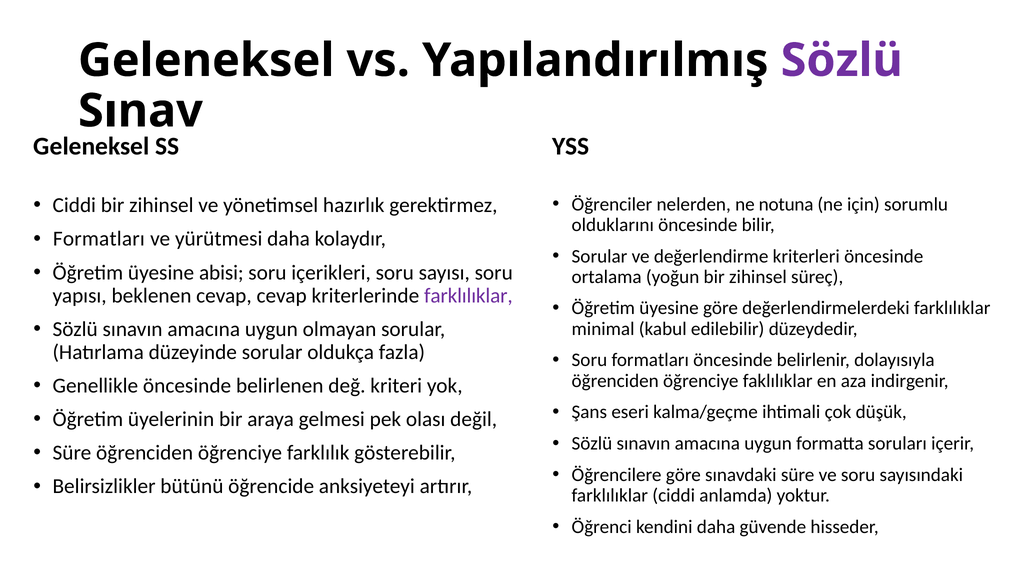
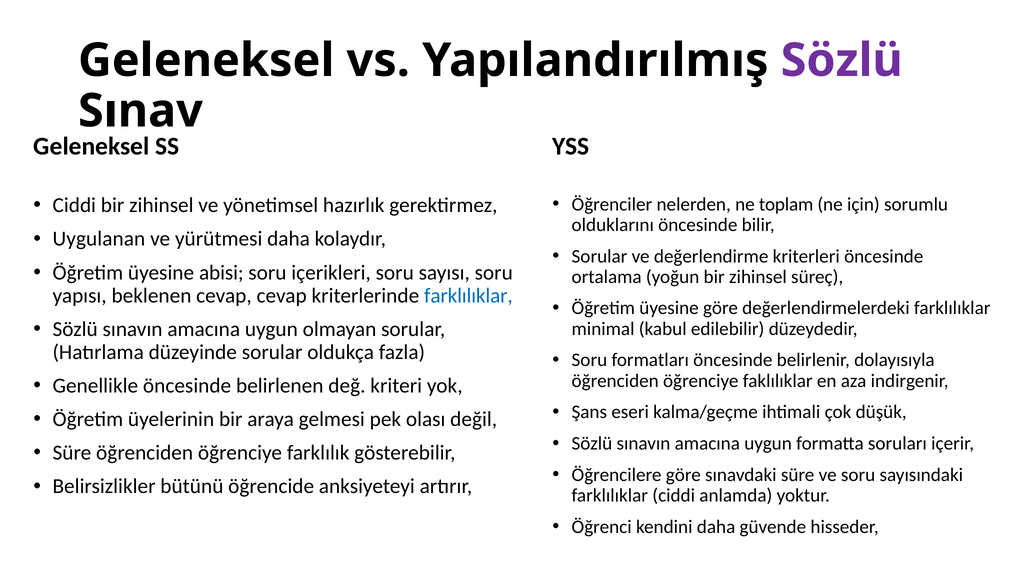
notuna: notuna -> toplam
Formatları at (99, 239): Formatları -> Uygulanan
farklılıklar at (468, 296) colour: purple -> blue
